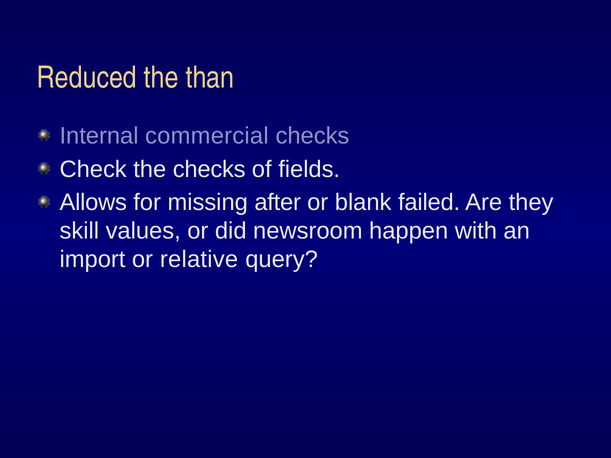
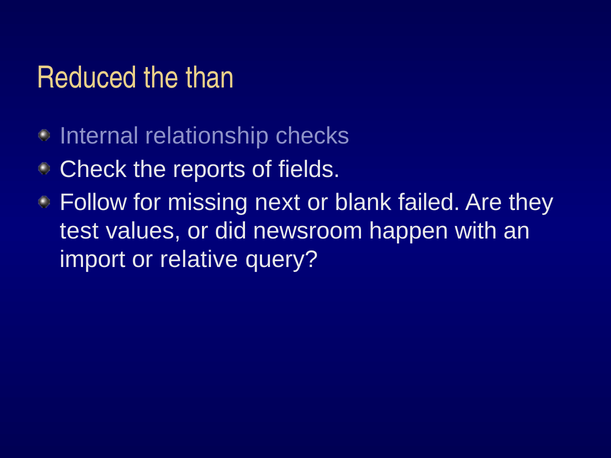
commercial: commercial -> relationship
the checks: checks -> reports
Allows: Allows -> Follow
after: after -> next
skill: skill -> test
